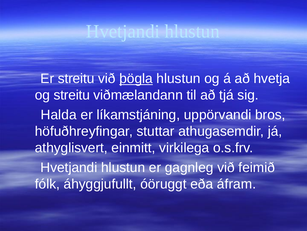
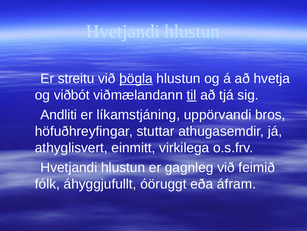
og streitu: streitu -> viðbót
til underline: none -> present
Halda: Halda -> Andliti
